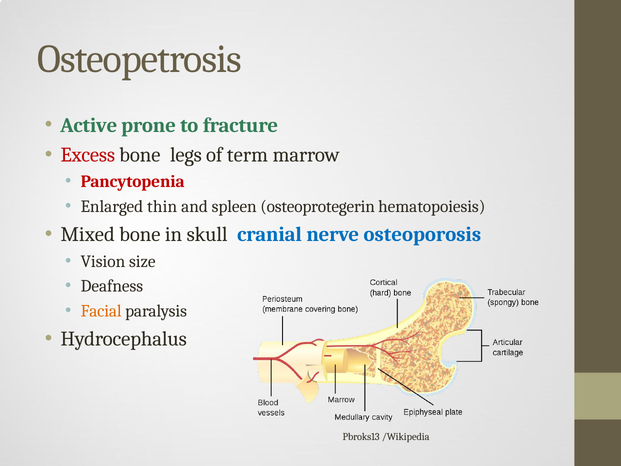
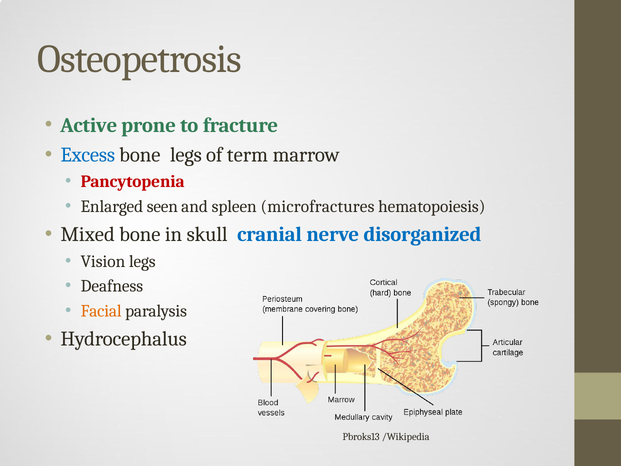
Excess colour: red -> blue
thin: thin -> seen
osteoprotegerin: osteoprotegerin -> microfractures
osteoporosis: osteoporosis -> disorganized
Vision size: size -> legs
